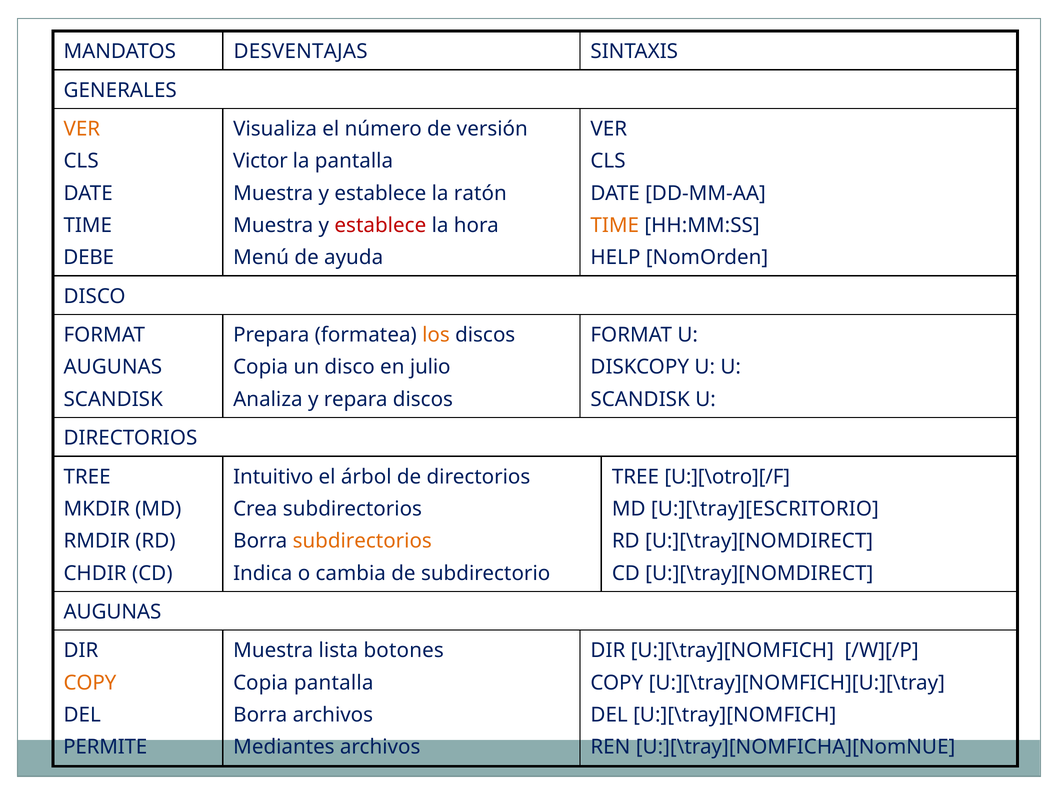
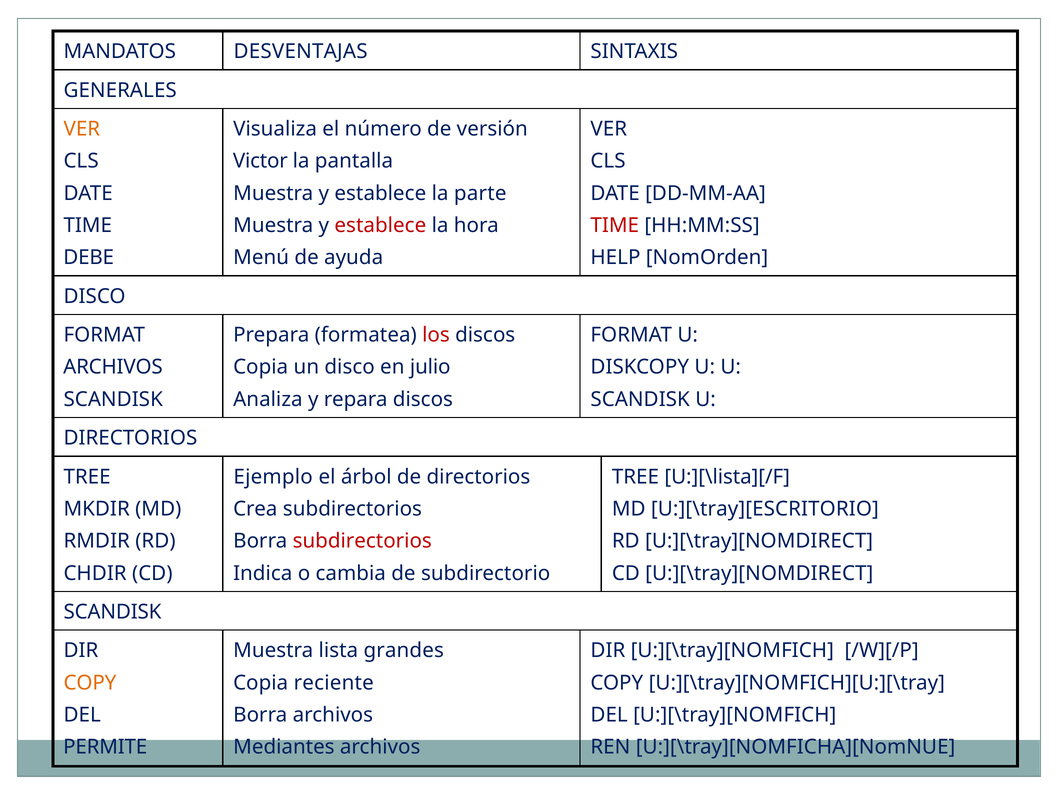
ratón: ratón -> parte
TIME at (615, 226) colour: orange -> red
los colour: orange -> red
AUGUNAS at (113, 367): AUGUNAS -> ARCHIVOS
Intuitivo: Intuitivo -> Ejemplo
U:][\otro][/F: U:][\otro][/F -> U:][\lista][/F
subdirectorios at (362, 541) colour: orange -> red
AUGUNAS at (112, 612): AUGUNAS -> SCANDISK
botones: botones -> grandes
Copia pantalla: pantalla -> reciente
